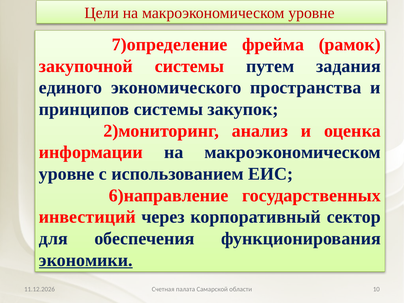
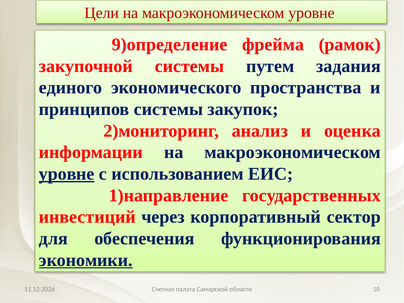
7)определение: 7)определение -> 9)определение
уровне at (67, 174) underline: none -> present
6)направление: 6)направление -> 1)направление
